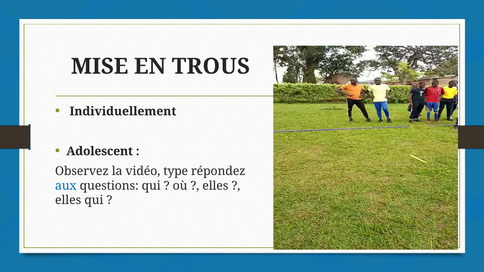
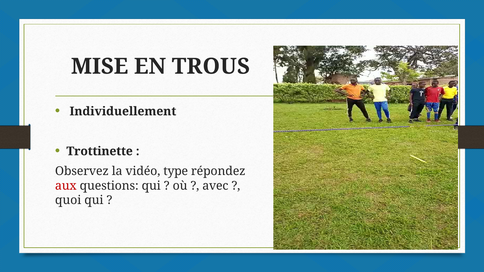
Adolescent: Adolescent -> Trottinette
aux colour: blue -> red
elles at (215, 186): elles -> avec
elles at (68, 200): elles -> quoi
